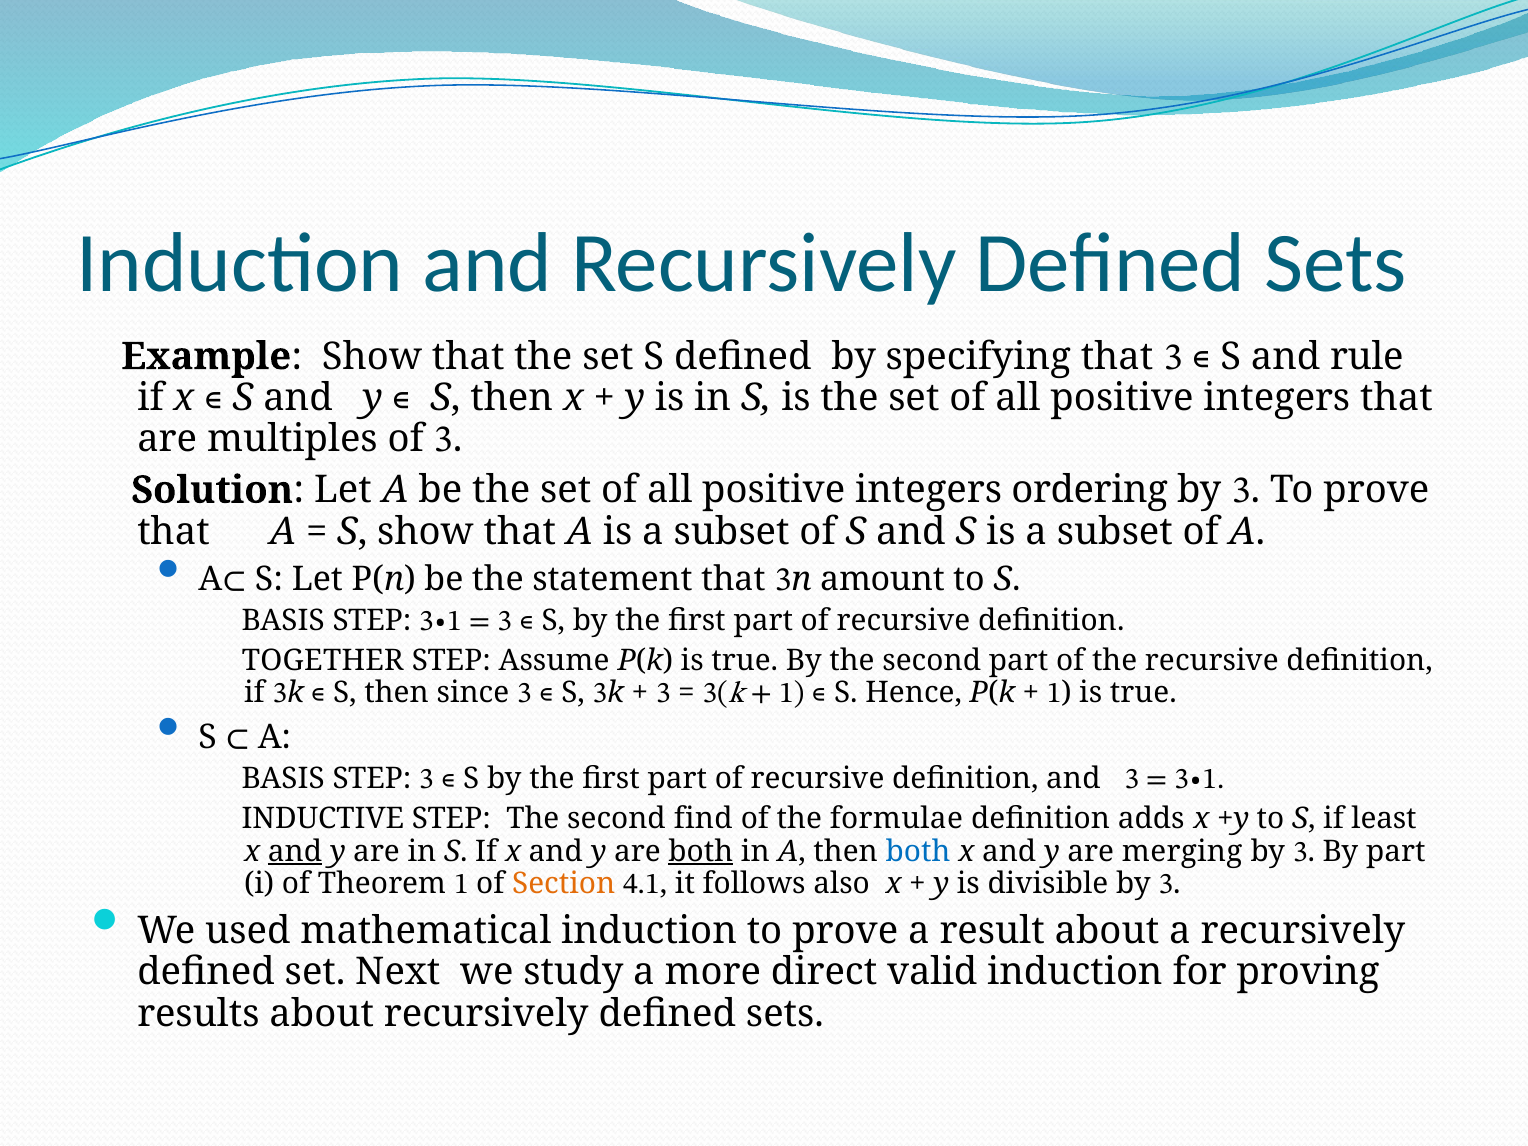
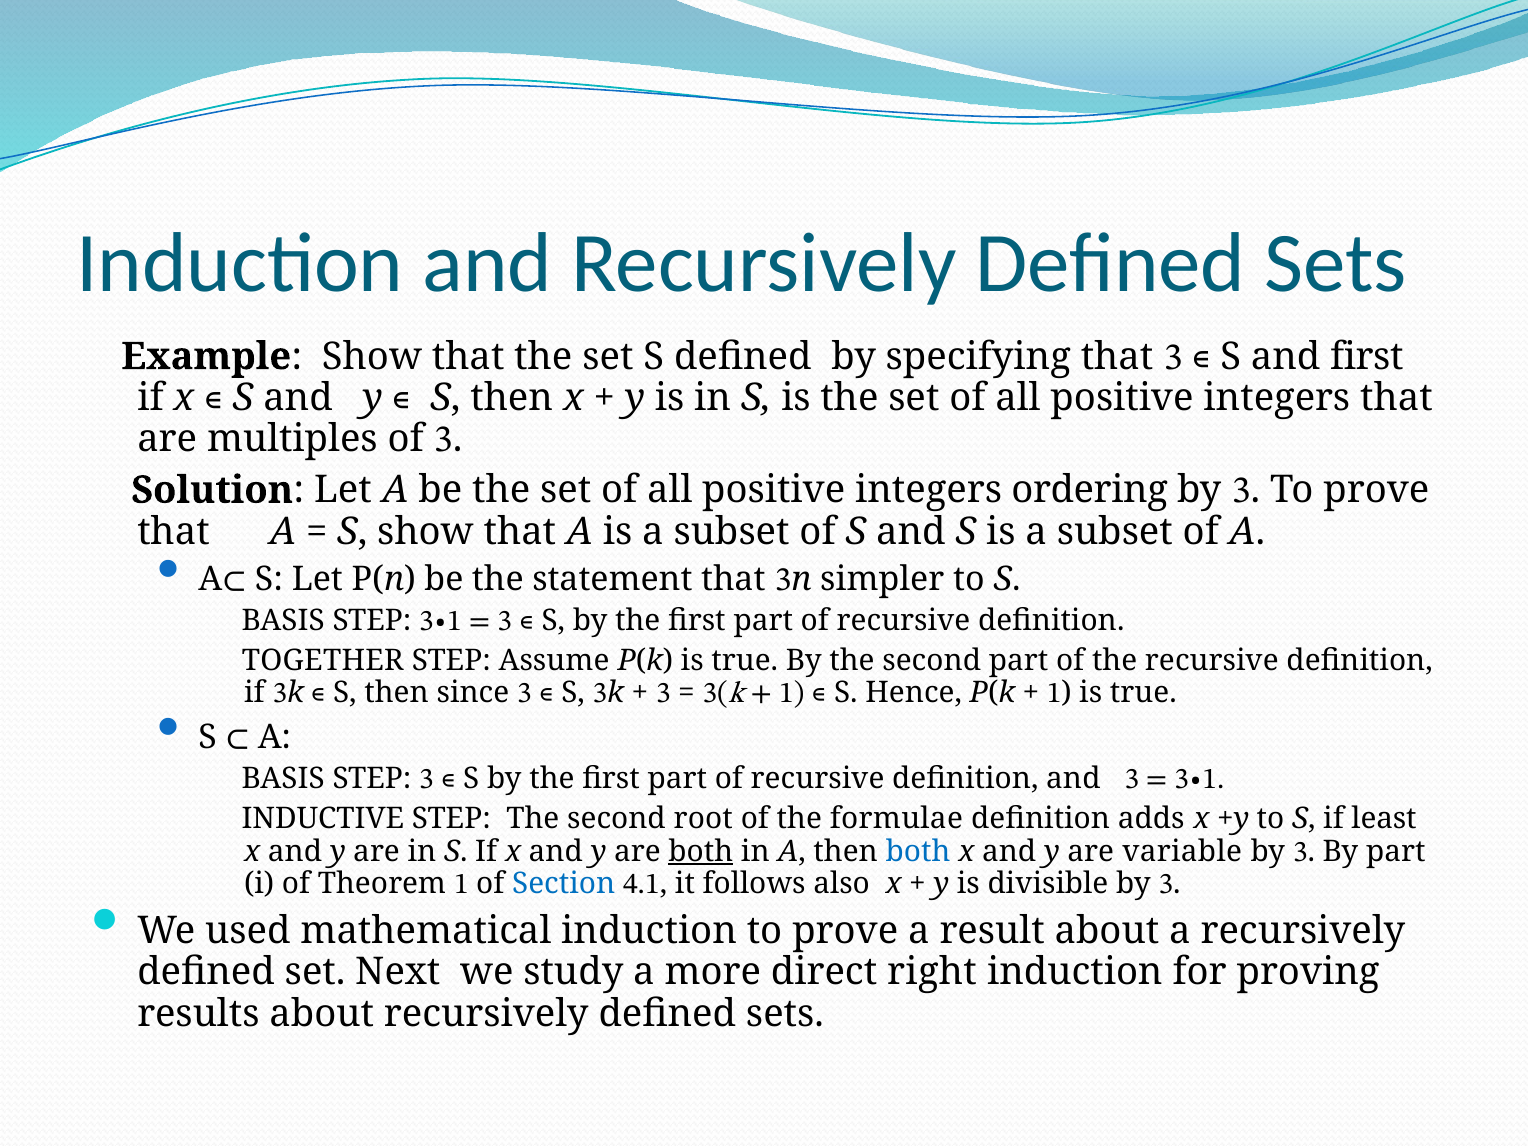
and rule: rule -> first
amount: amount -> simpler
find: find -> root
and at (295, 851) underline: present -> none
merging: merging -> variable
Section colour: orange -> blue
valid: valid -> right
